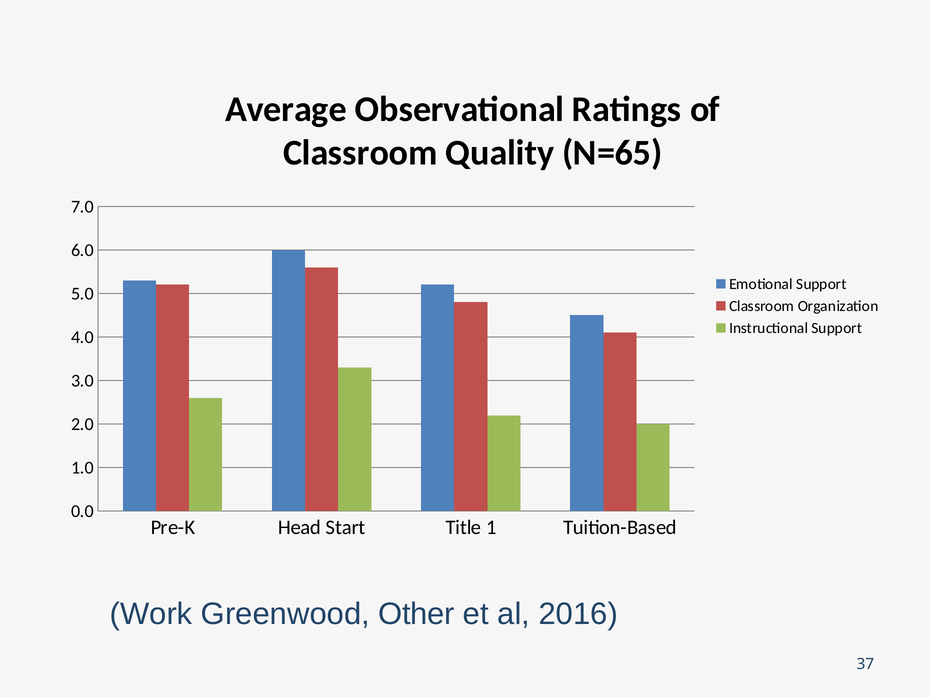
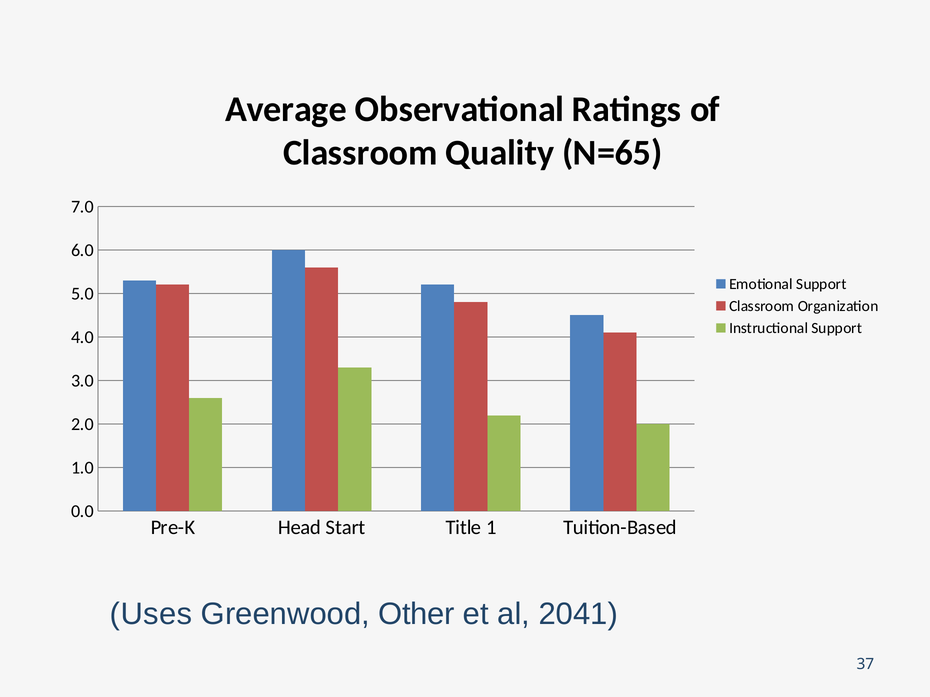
Work: Work -> Uses
2016: 2016 -> 2041
